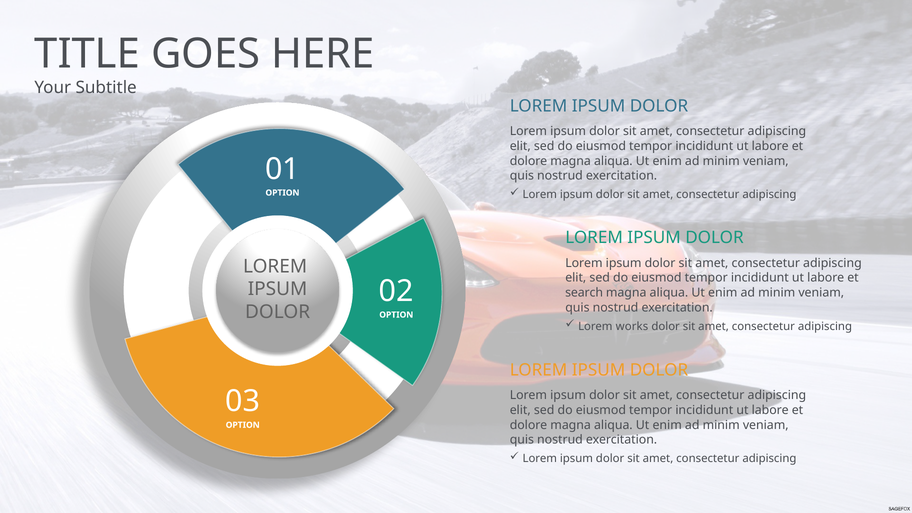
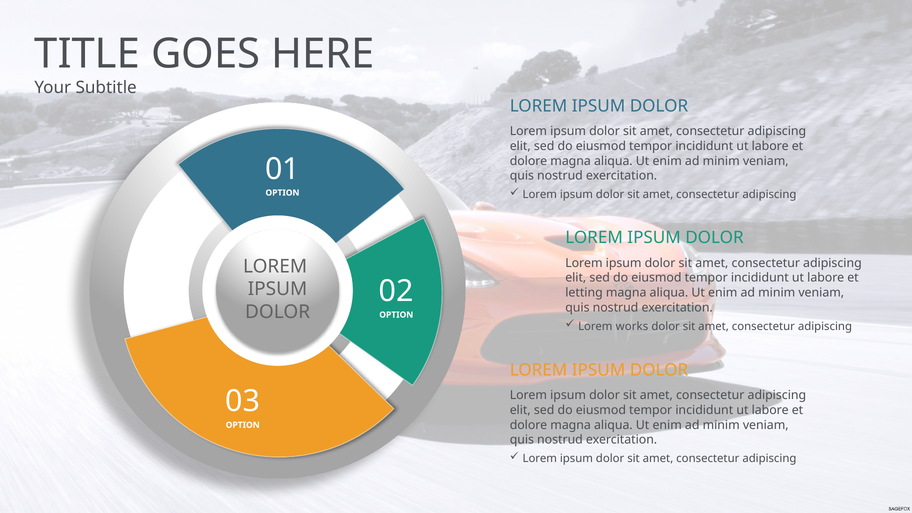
search: search -> letting
